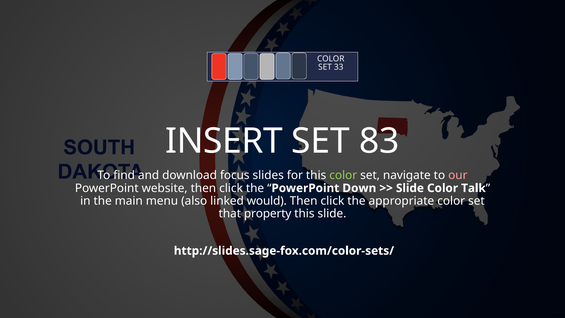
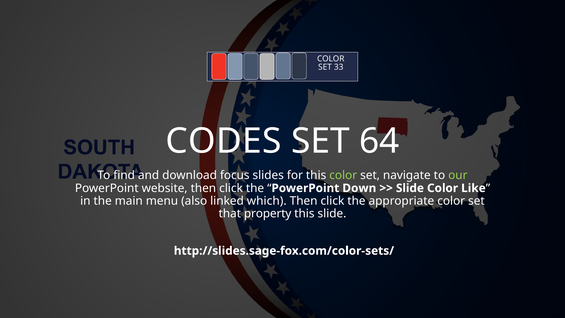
INSERT: INSERT -> CODES
83: 83 -> 64
our colour: pink -> light green
Talk: Talk -> Like
would: would -> which
